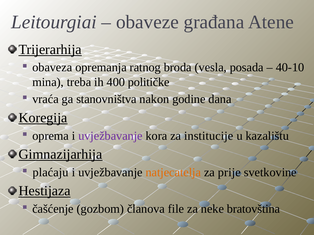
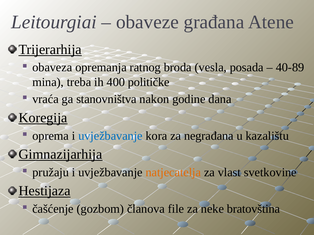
40-10: 40-10 -> 40-89
uvježbavanje at (110, 136) colour: purple -> blue
institucije: institucije -> negrađana
plaćaju: plaćaju -> pružaju
prije: prije -> vlast
